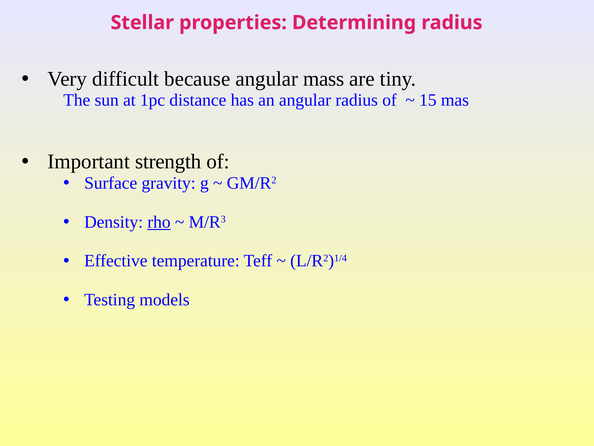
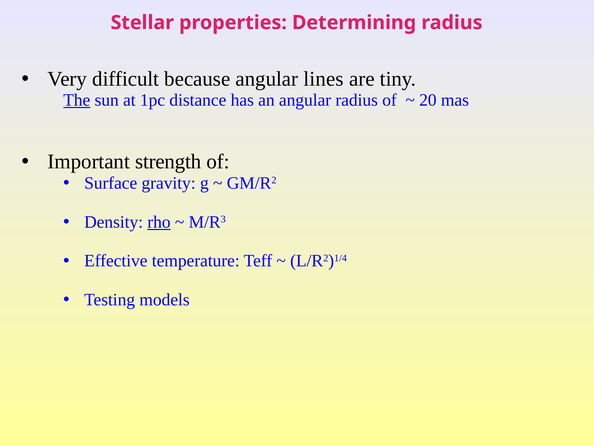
mass: mass -> lines
The underline: none -> present
15: 15 -> 20
